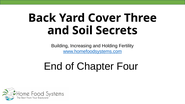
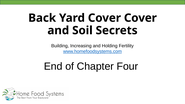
Cover Three: Three -> Cover
